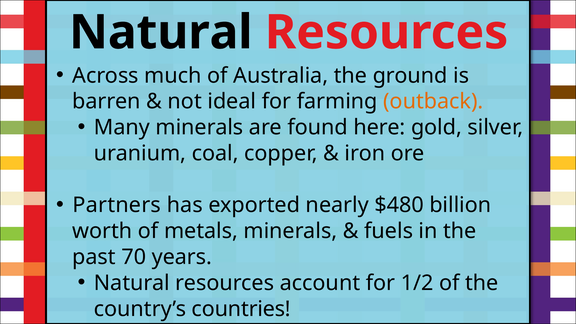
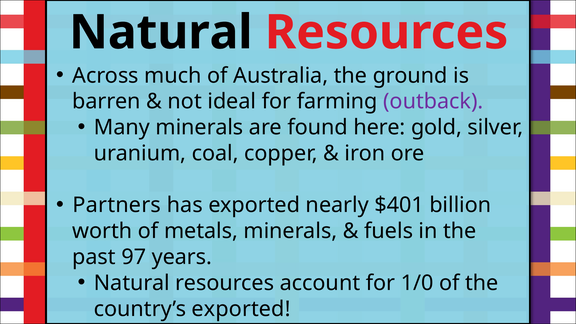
outback colour: orange -> purple
$480: $480 -> $401
70: 70 -> 97
1/2: 1/2 -> 1/0
country’s countries: countries -> exported
